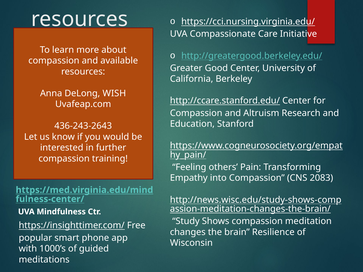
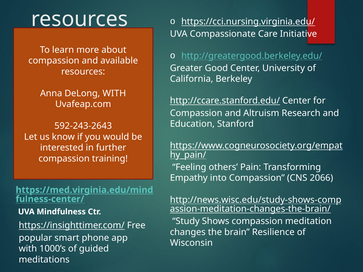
DeLong WISH: WISH -> WITH
436-243-2643: 436-243-2643 -> 592-243-2643
2083: 2083 -> 2066
